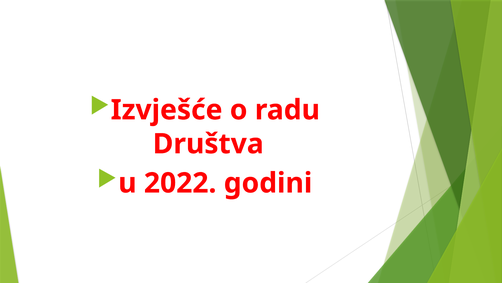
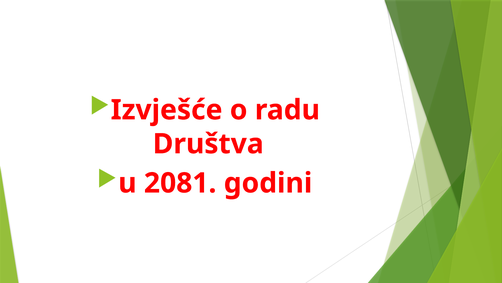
2022: 2022 -> 2081
